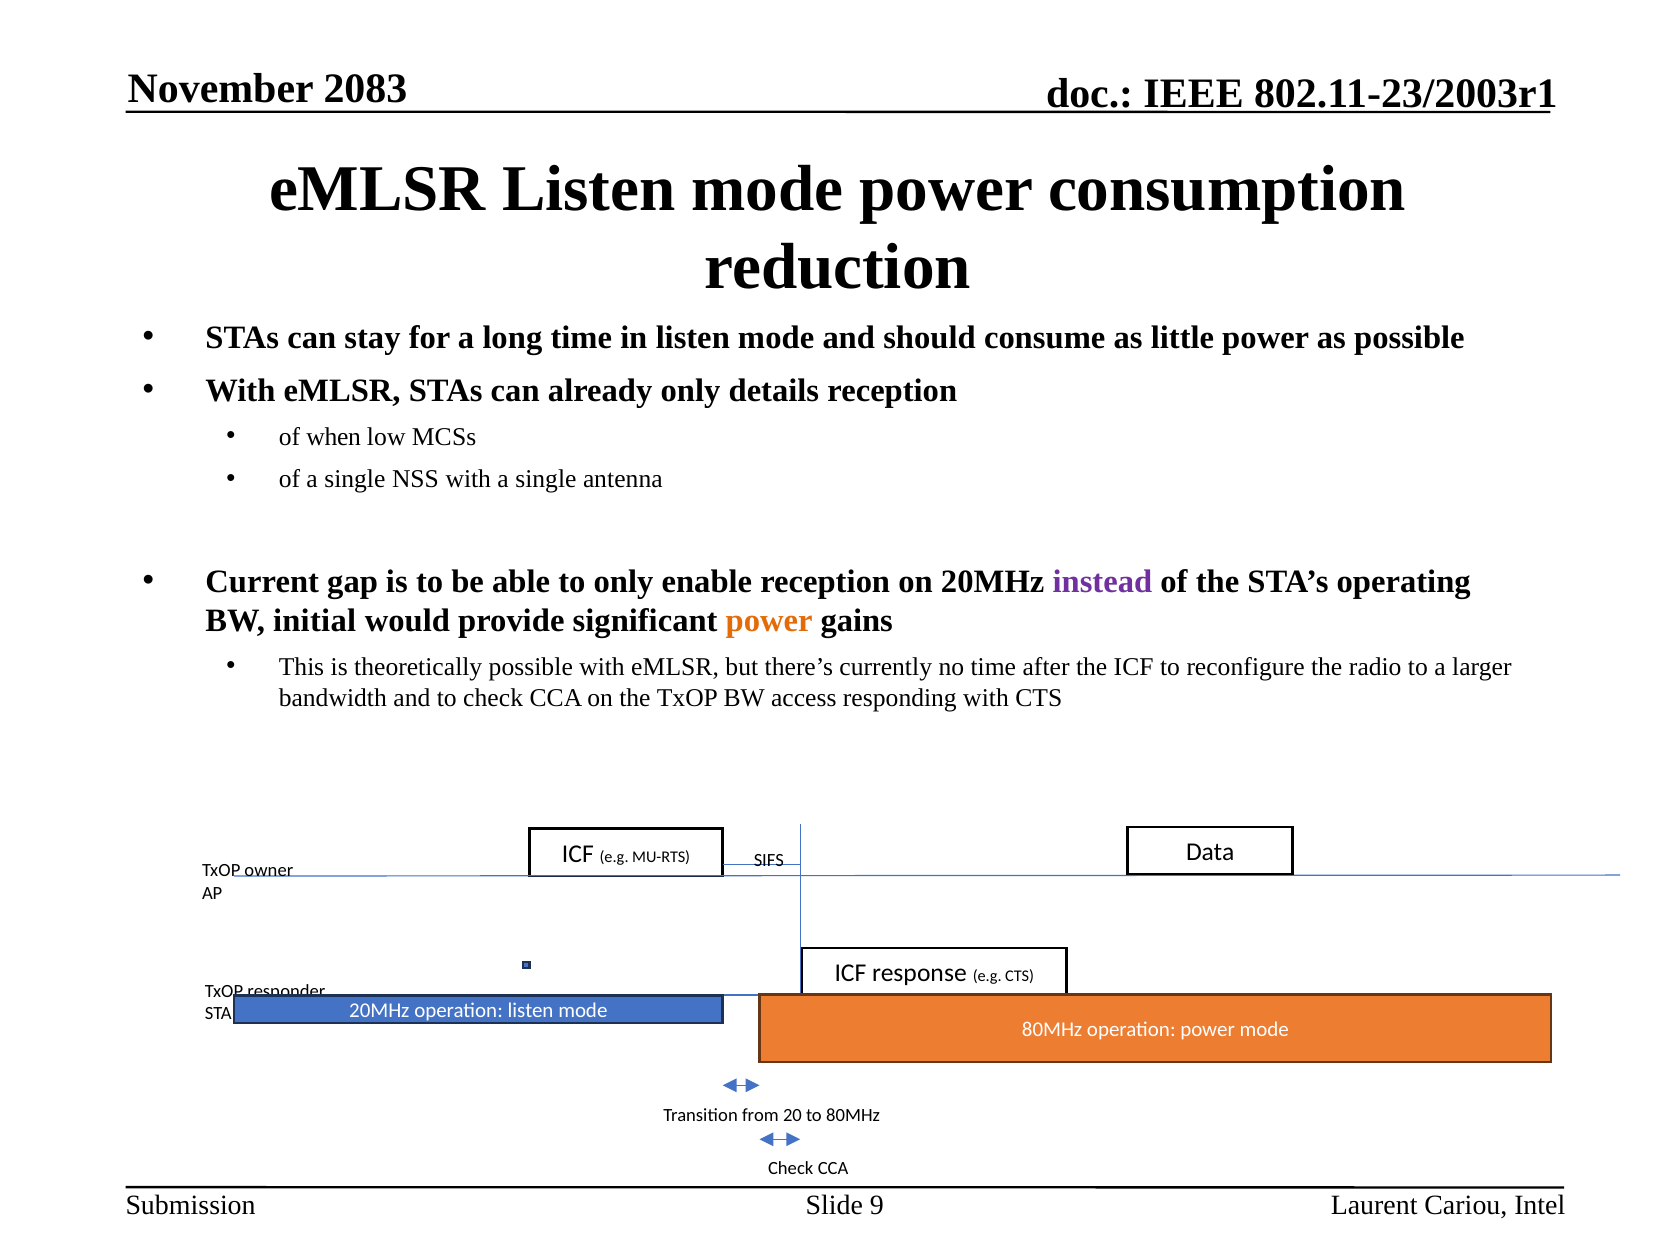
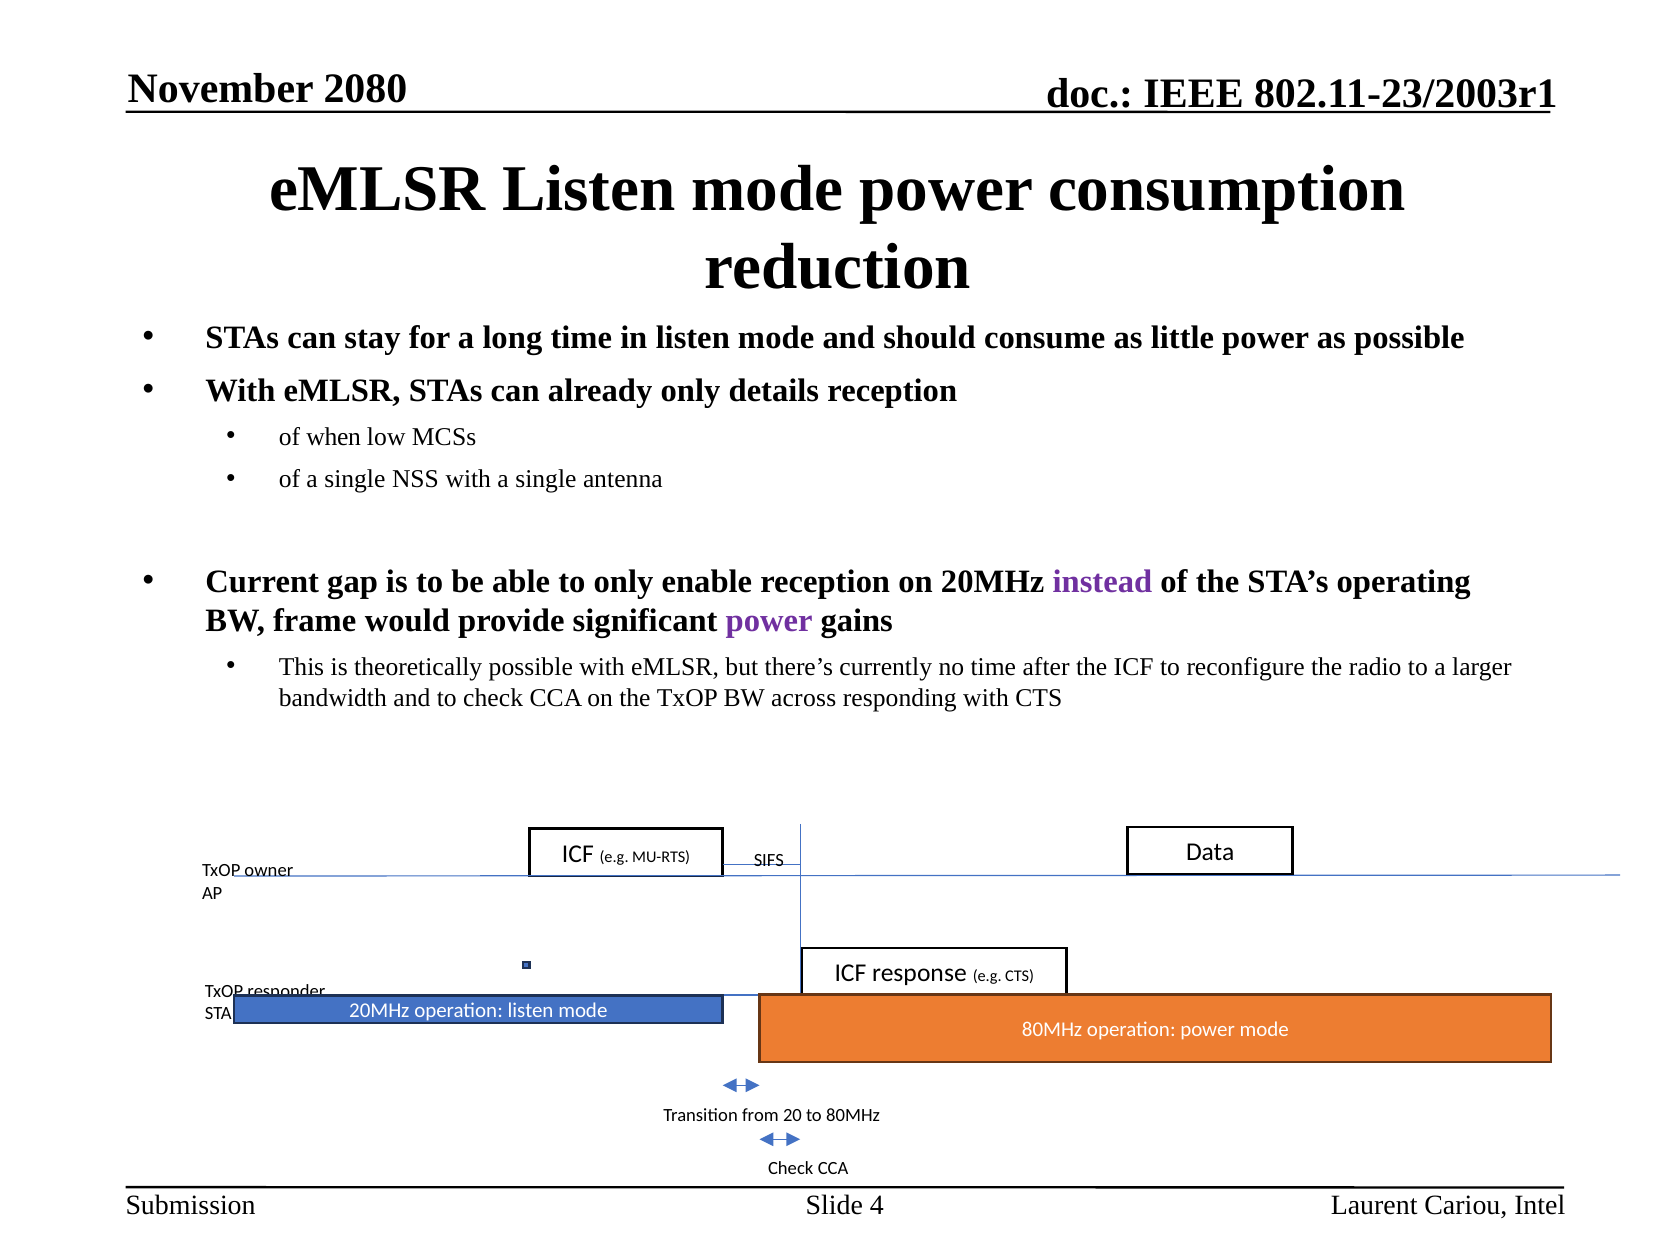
2083: 2083 -> 2080
initial: initial -> frame
power at (769, 621) colour: orange -> purple
access: access -> across
9: 9 -> 4
